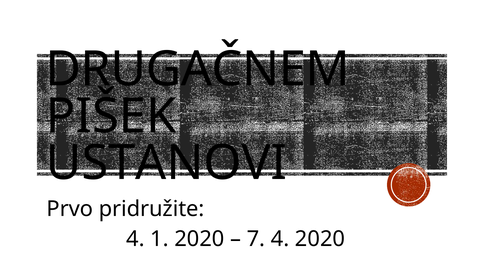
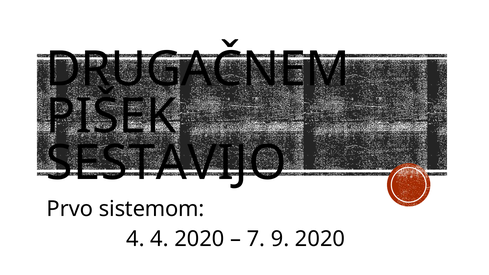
USTANOVI: USTANOVI -> SESTAVIJO
pridružite: pridružite -> sistemom
4 1: 1 -> 4
7 4: 4 -> 9
